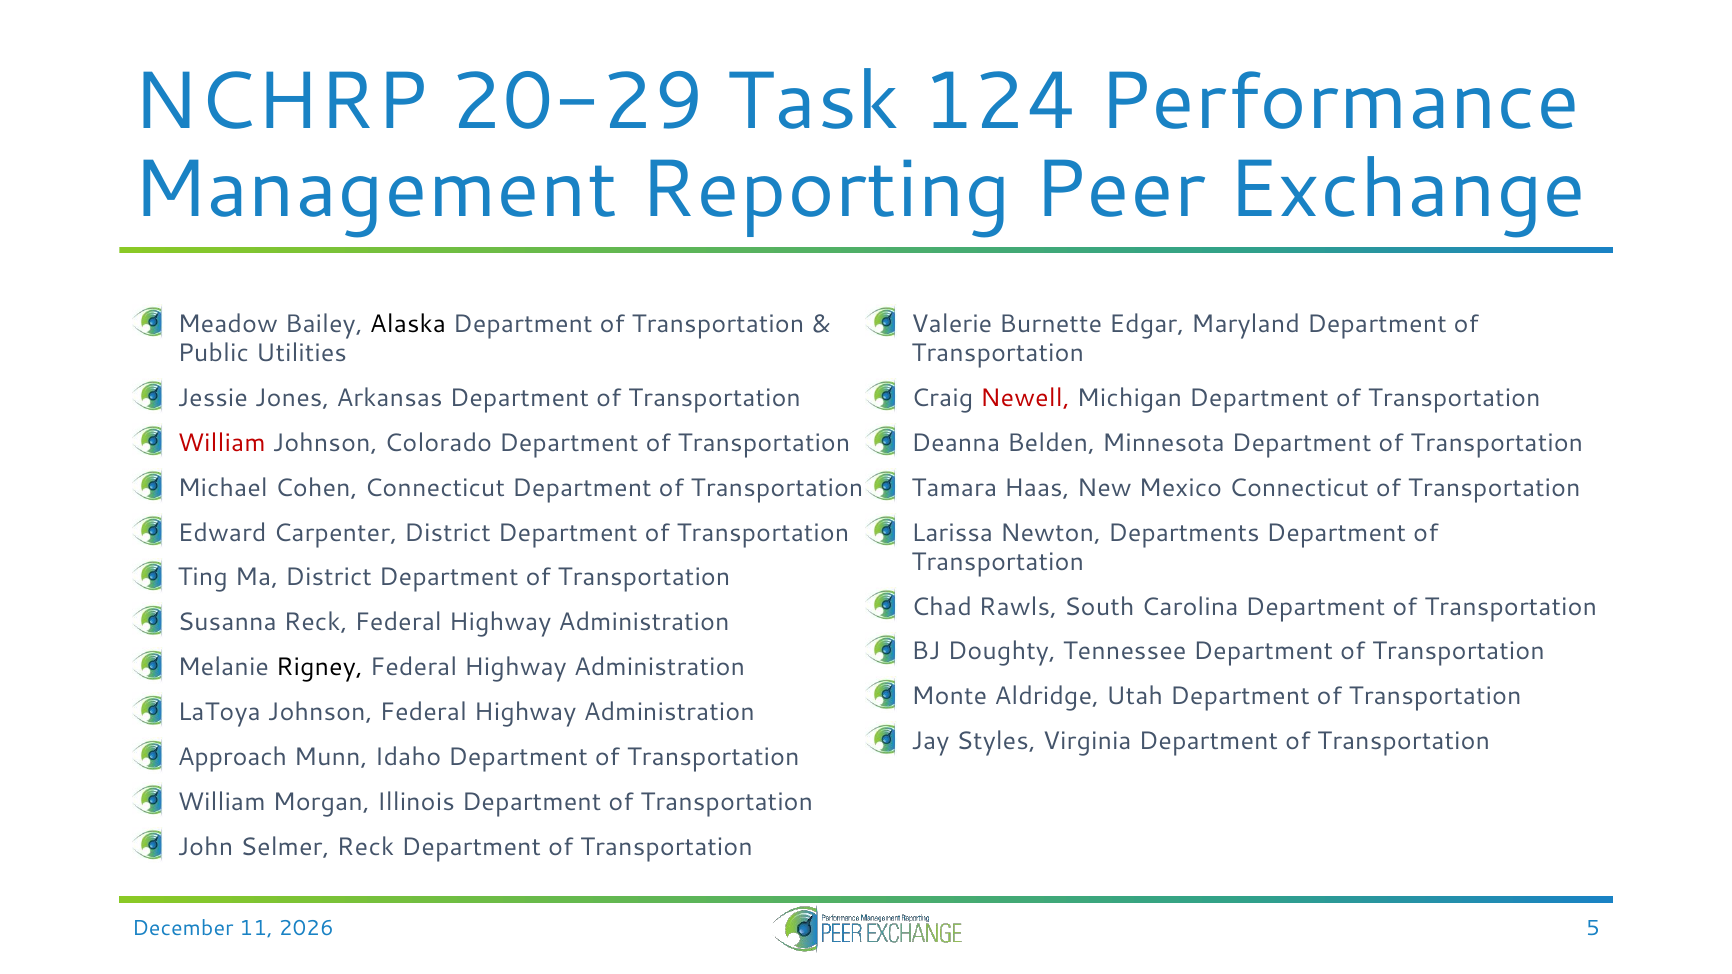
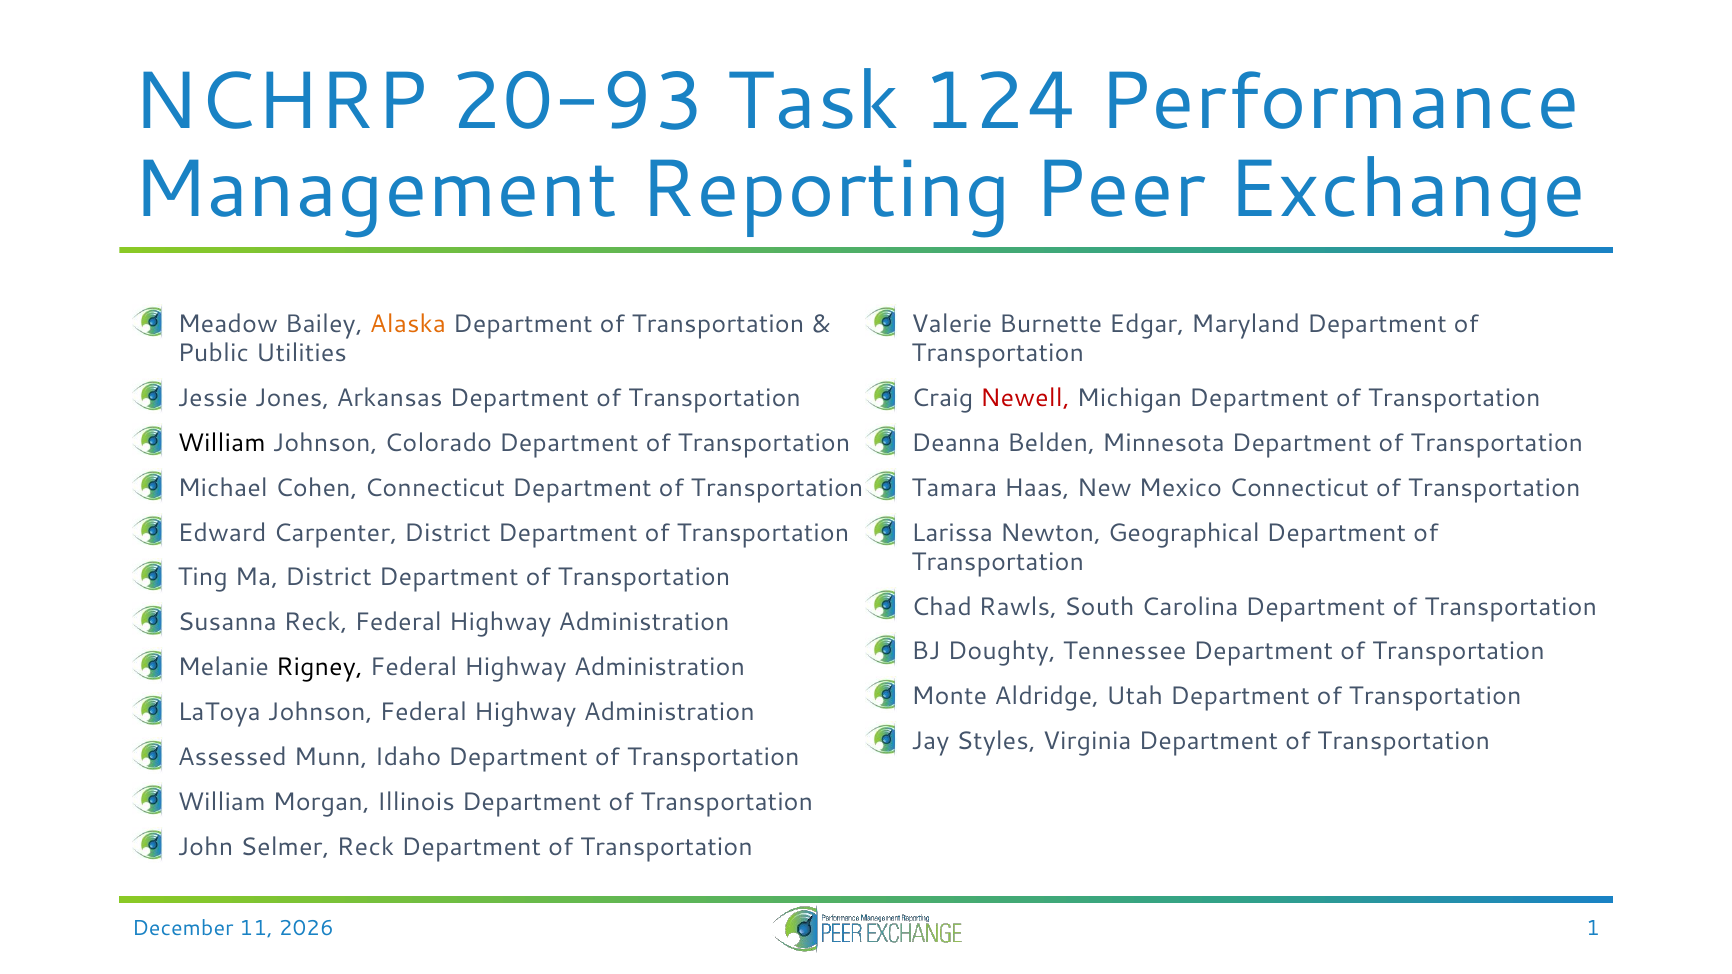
20-29: 20-29 -> 20-93
Alaska colour: black -> orange
William at (222, 443) colour: red -> black
Departments: Departments -> Geographical
Approach: Approach -> Assessed
5: 5 -> 1
